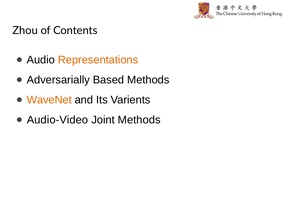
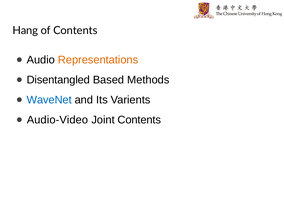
Zhou: Zhou -> Hang
Adversarially: Adversarially -> Disentangled
WaveNet colour: orange -> blue
Joint Methods: Methods -> Contents
